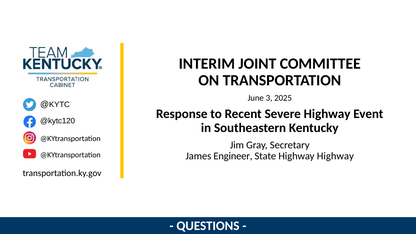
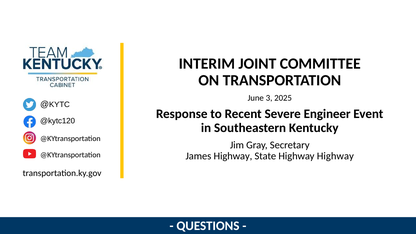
Severe Highway: Highway -> Engineer
James Engineer: Engineer -> Highway
